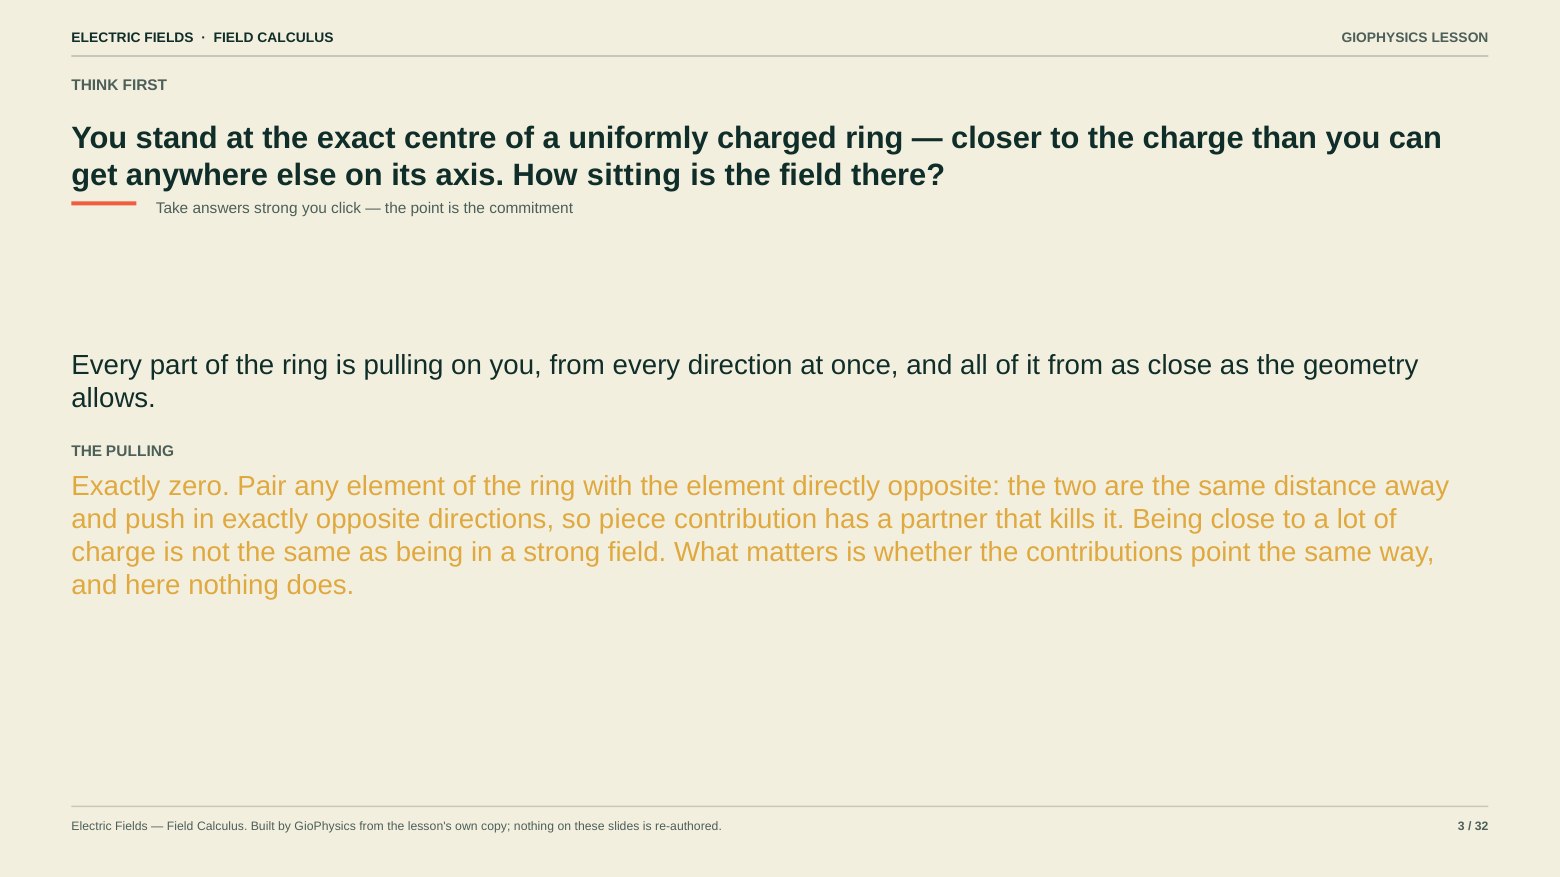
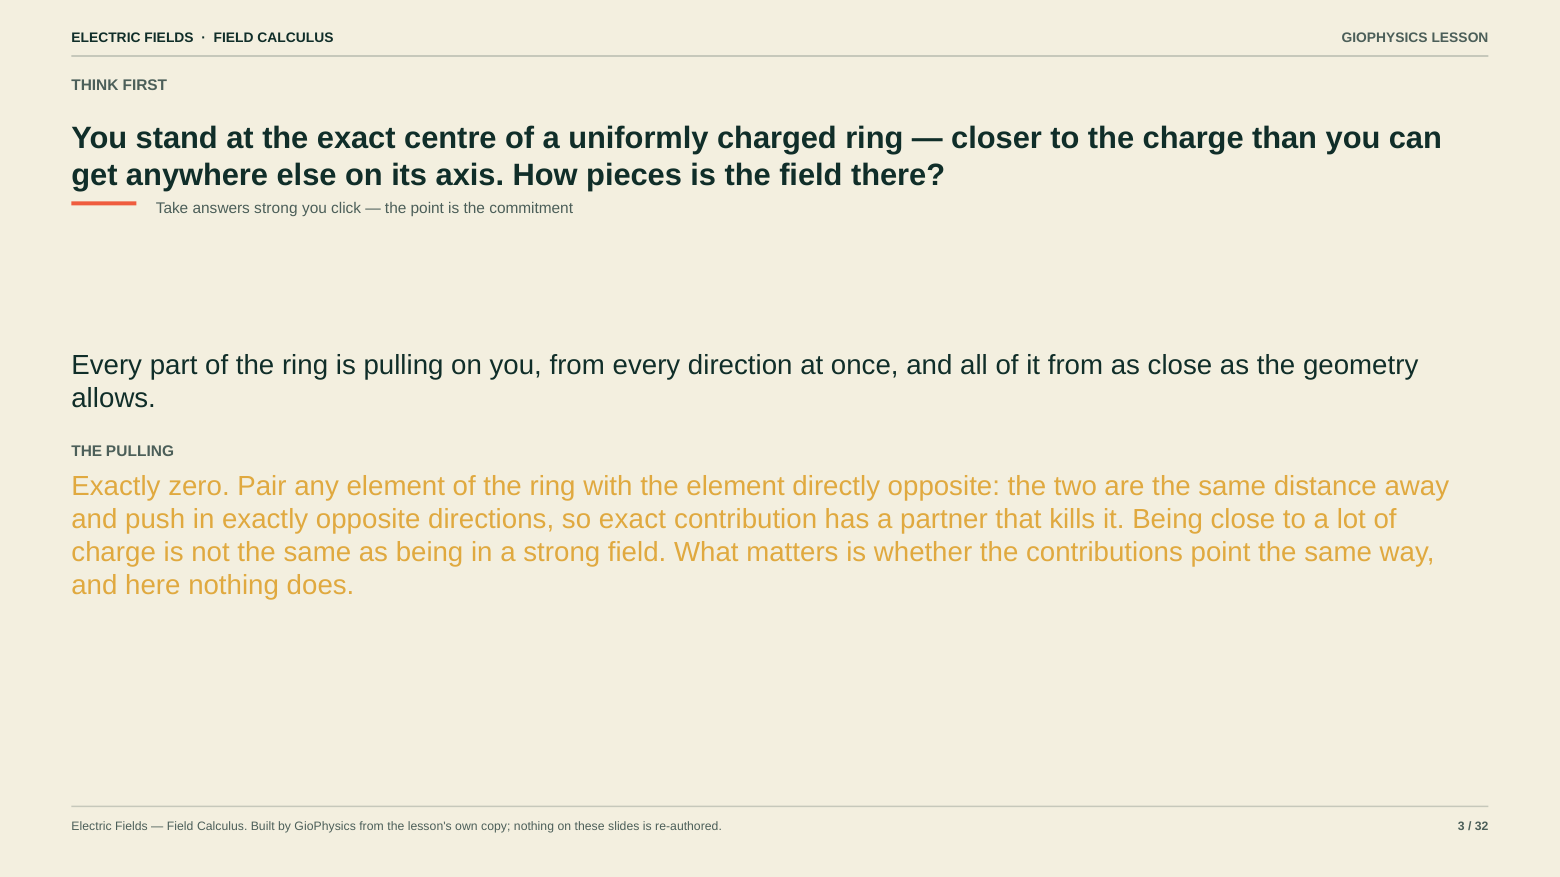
sitting: sitting -> pieces
so piece: piece -> exact
